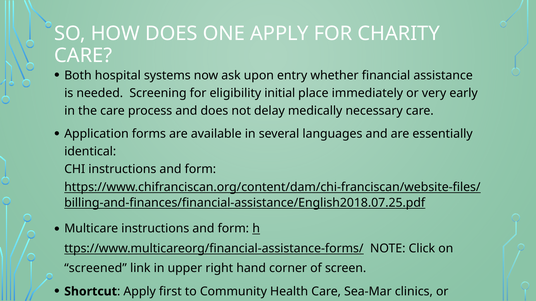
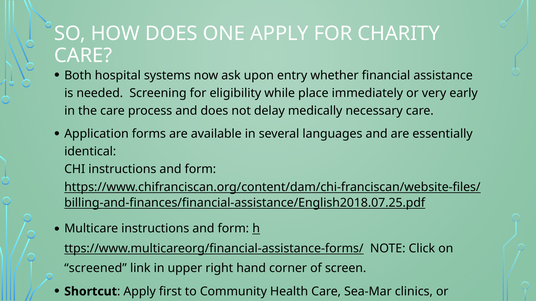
initial: initial -> while
